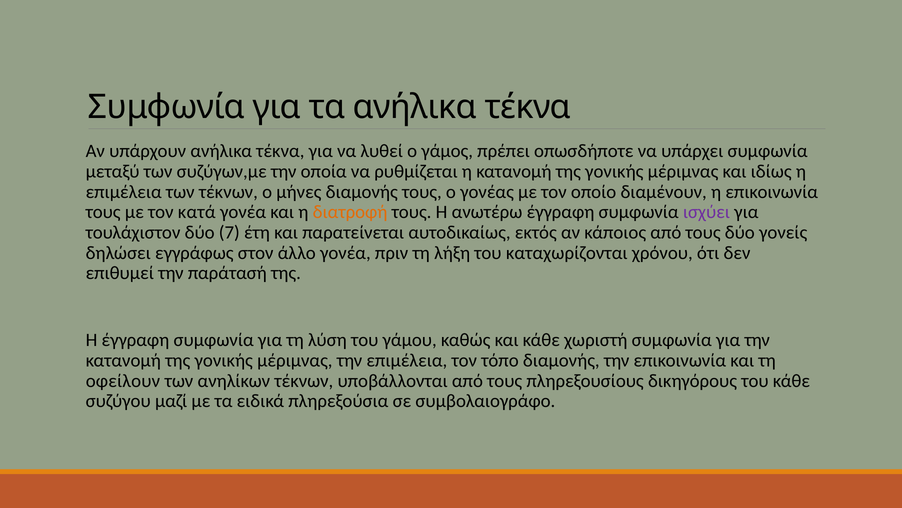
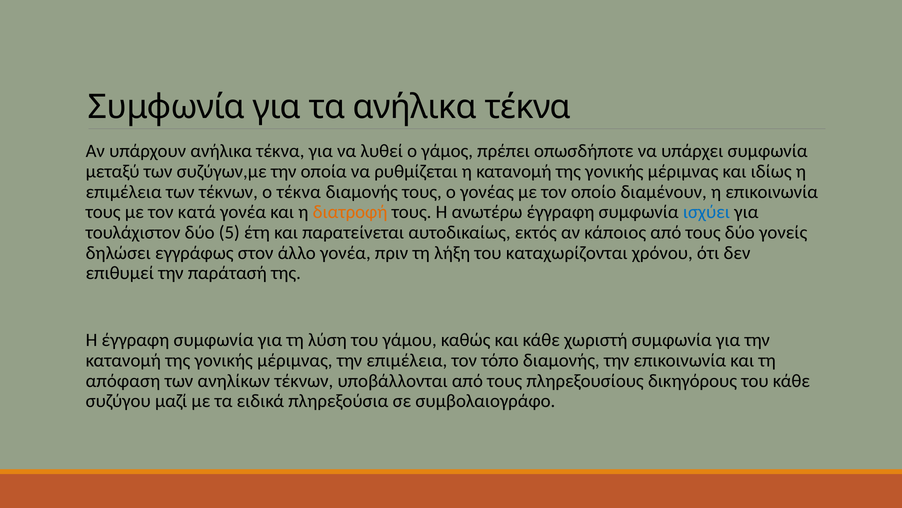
ο μήνες: μήνες -> τέκνα
ισχύει colour: purple -> blue
7: 7 -> 5
οφείλουν: οφείλουν -> απόφαση
